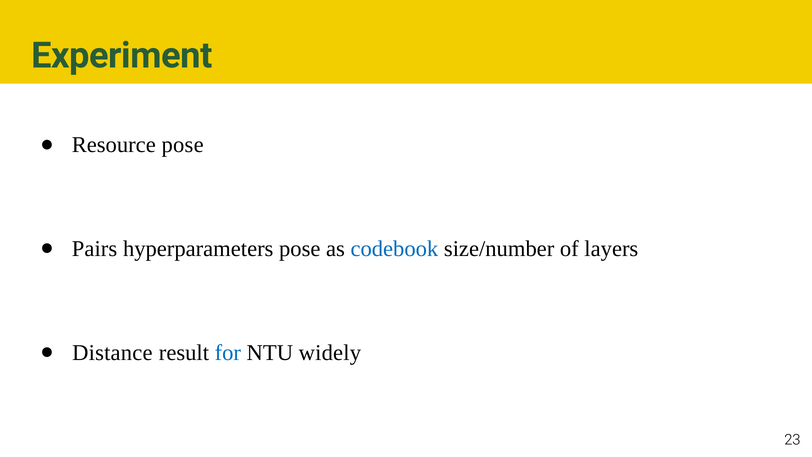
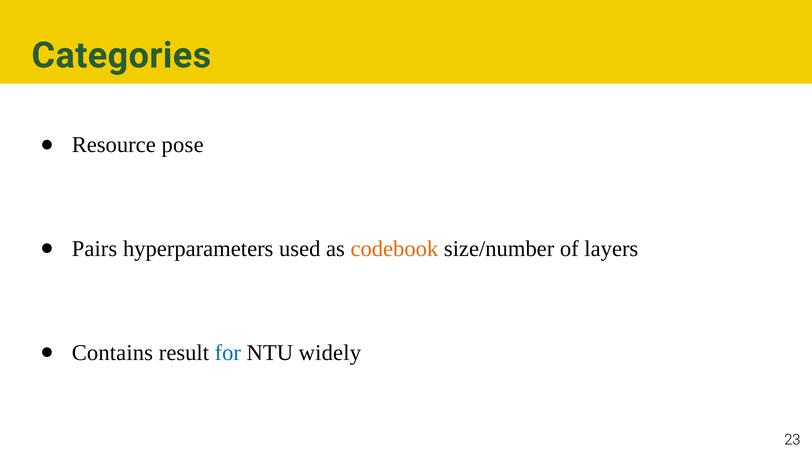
Experiment: Experiment -> Categories
hyperparameters pose: pose -> used
codebook colour: blue -> orange
Distance: Distance -> Contains
